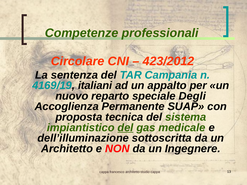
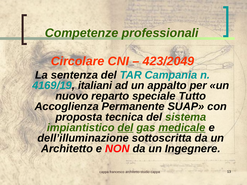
423/2012: 423/2012 -> 423/2049
Degli: Degli -> Tutto
medicale underline: none -> present
